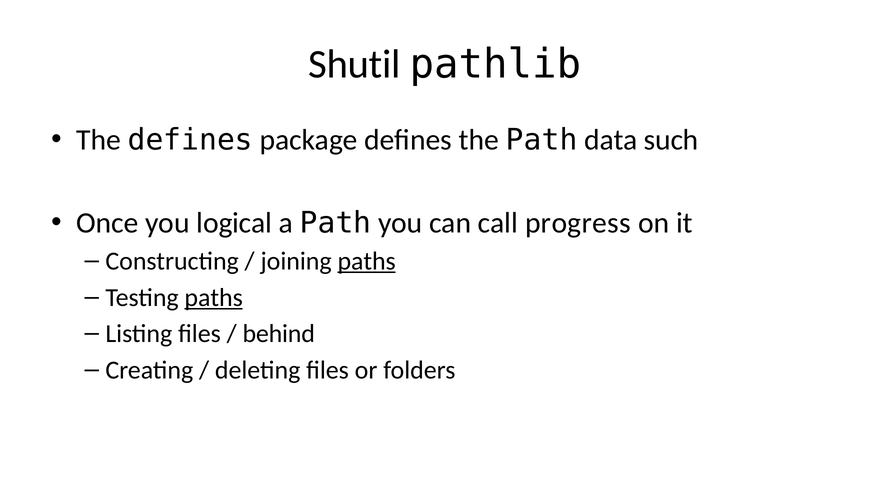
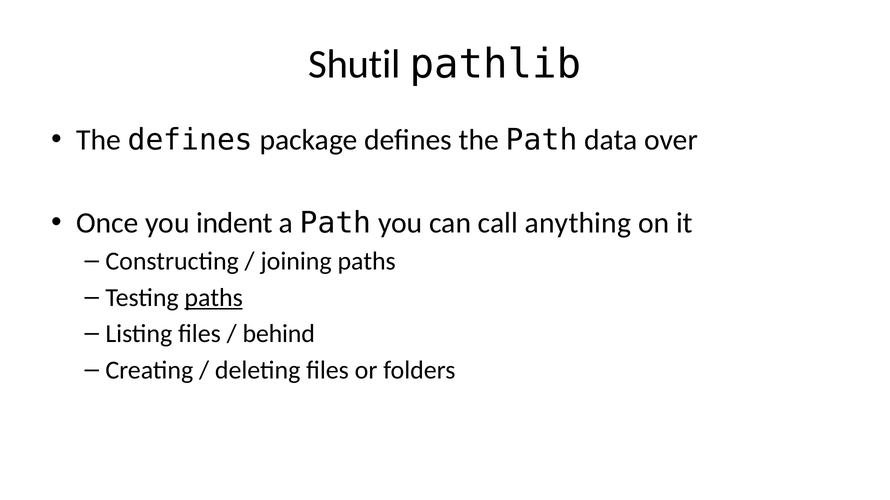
such: such -> over
logical: logical -> indent
progress: progress -> anything
paths at (367, 261) underline: present -> none
